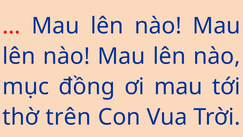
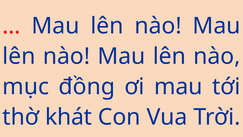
trên: trên -> khát
